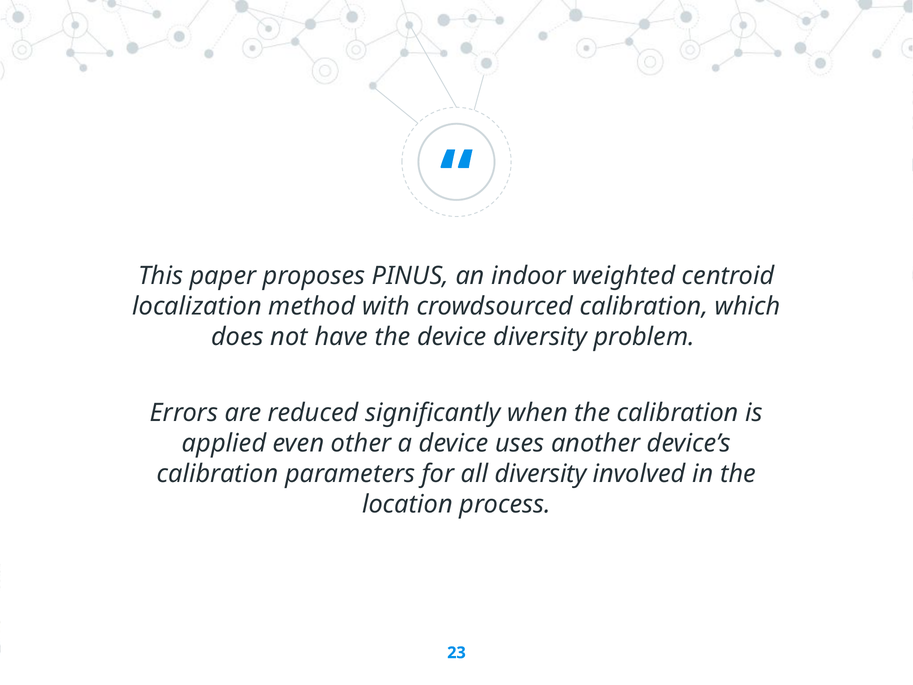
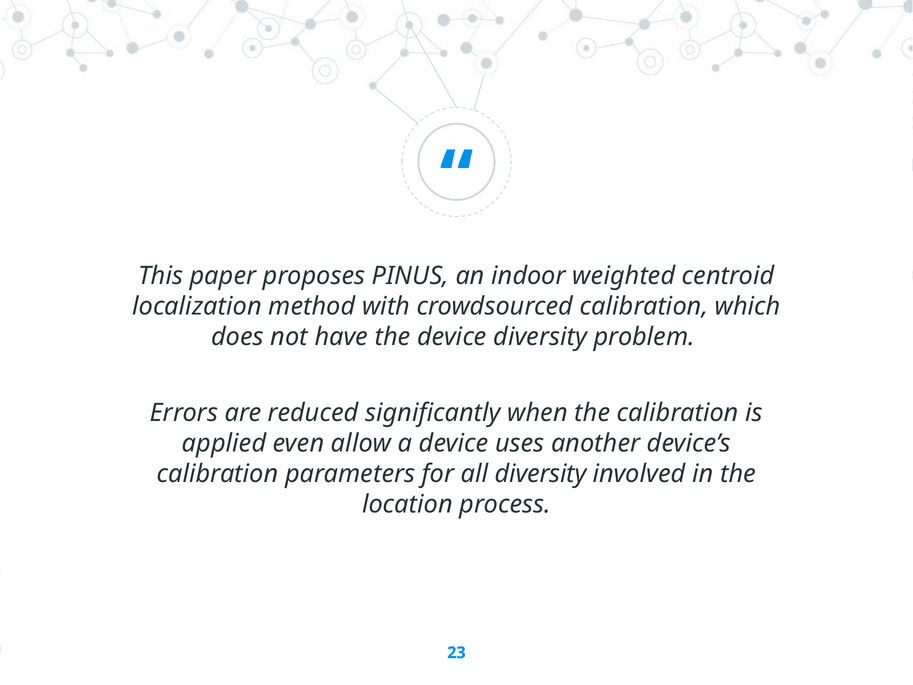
other: other -> allow
